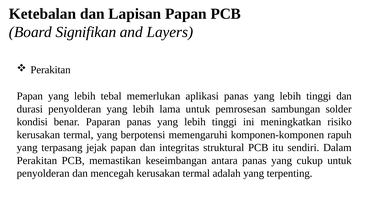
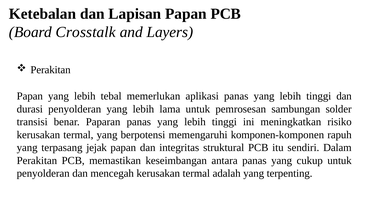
Signifikan: Signifikan -> Crosstalk
kondisi: kondisi -> transisi
